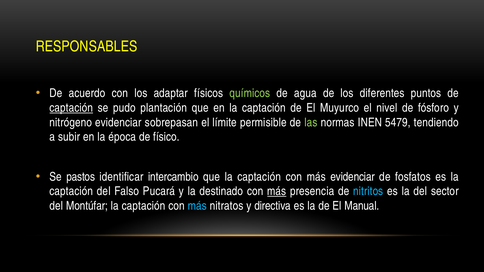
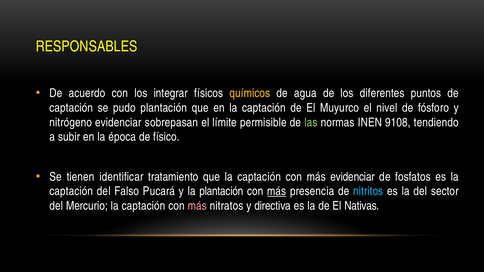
adaptar: adaptar -> integrar
químicos colour: light green -> yellow
captación at (71, 108) underline: present -> none
5479: 5479 -> 9108
pastos: pastos -> tienen
intercambio: intercambio -> tratamiento
la destinado: destinado -> plantación
Montúfar: Montúfar -> Mercurio
más at (197, 206) colour: light blue -> pink
Manual: Manual -> Nativas
